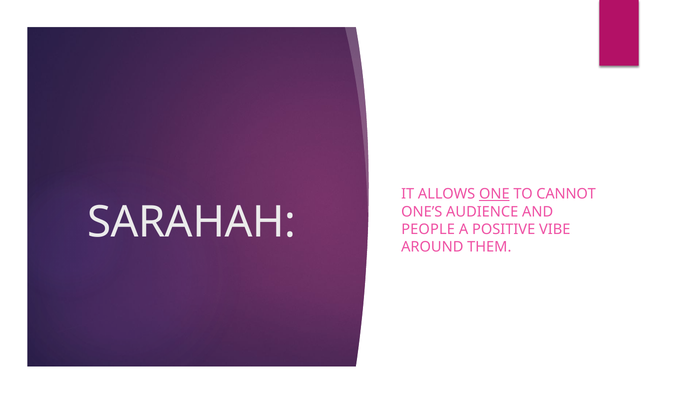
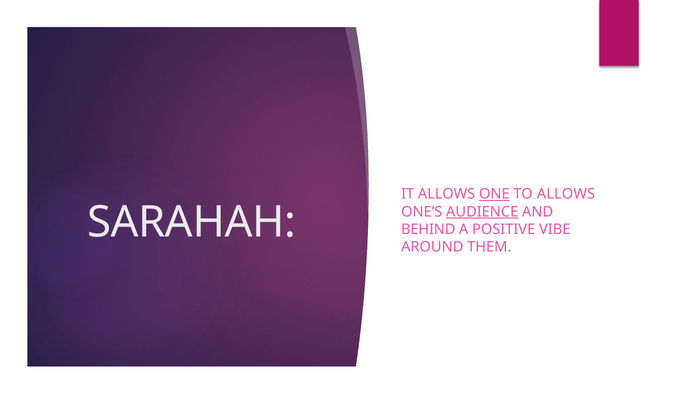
TO CANNOT: CANNOT -> ALLOWS
AUDIENCE underline: none -> present
PEOPLE: PEOPLE -> BEHIND
